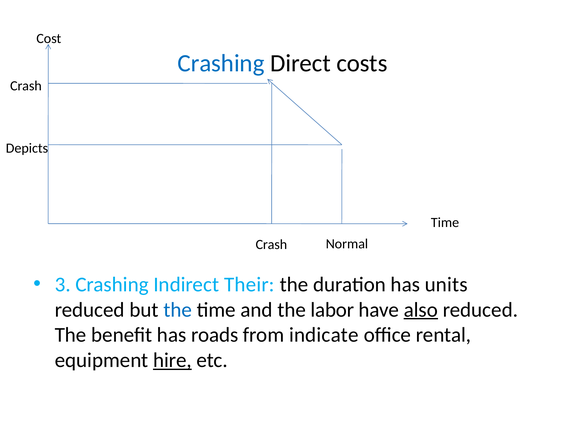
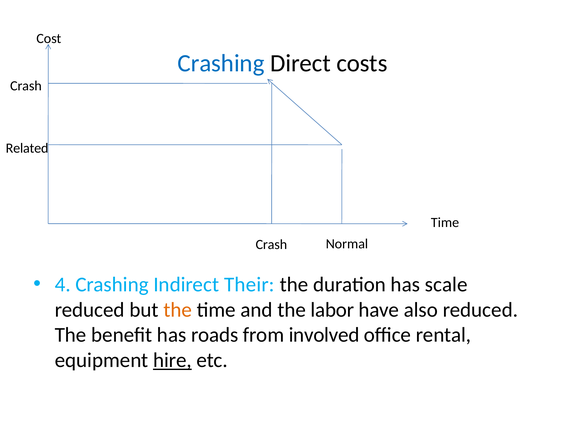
Depicts: Depicts -> Related
3: 3 -> 4
units: units -> scale
the at (178, 310) colour: blue -> orange
also underline: present -> none
indicate: indicate -> involved
